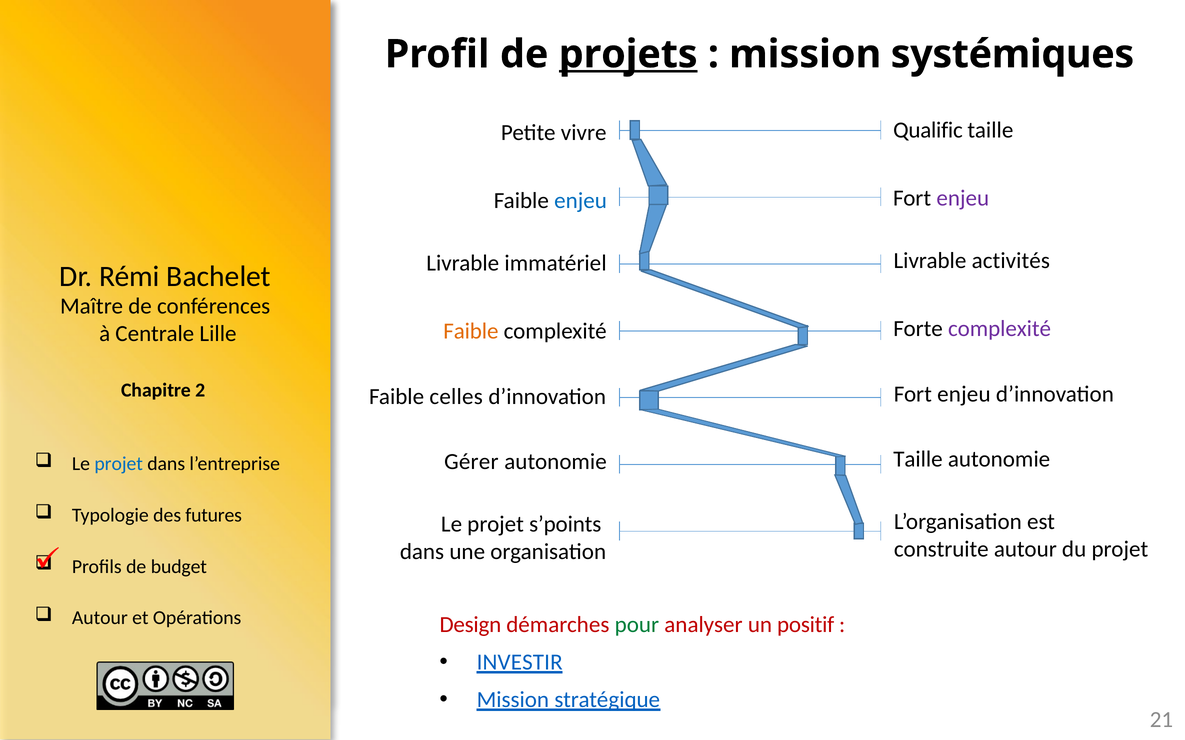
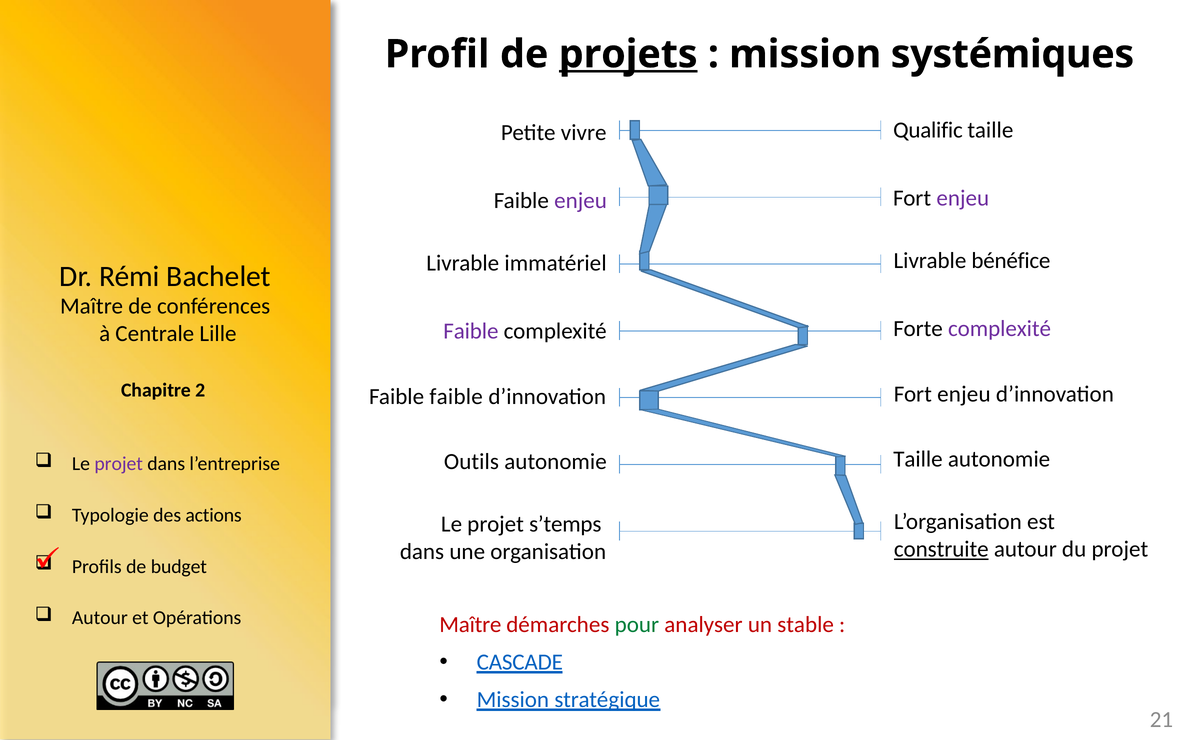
enjeu at (581, 201) colour: blue -> purple
activités: activités -> bénéfice
Faible at (471, 332) colour: orange -> purple
Faible celles: celles -> faible
Gérer: Gérer -> Outils
projet at (119, 464) colour: blue -> purple
futures: futures -> actions
s’points: s’points -> s’temps
construite underline: none -> present
Design at (470, 625): Design -> Maître
positif: positif -> stable
INVESTIR: INVESTIR -> CASCADE
